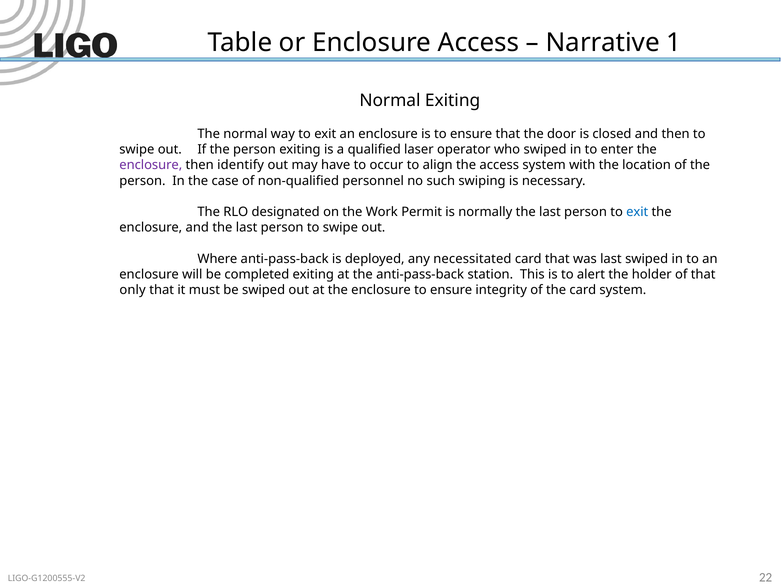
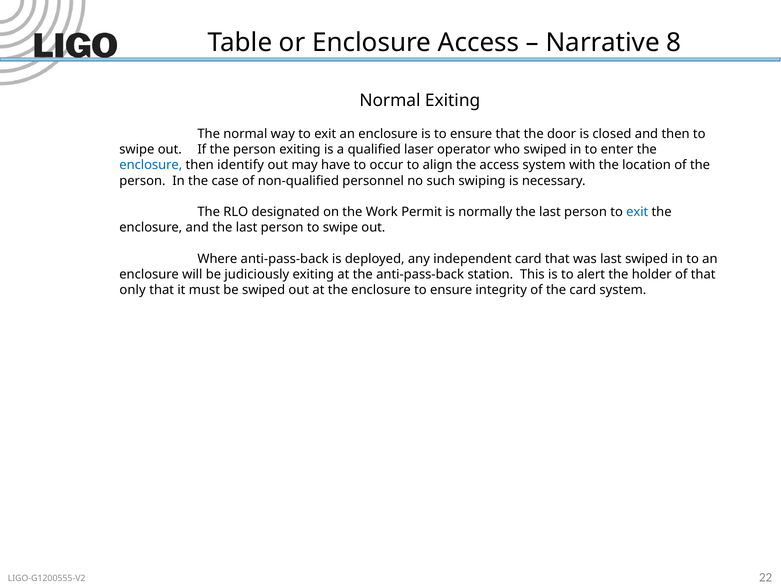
1: 1 -> 8
enclosure at (151, 165) colour: purple -> blue
necessitated: necessitated -> independent
completed: completed -> judiciously
